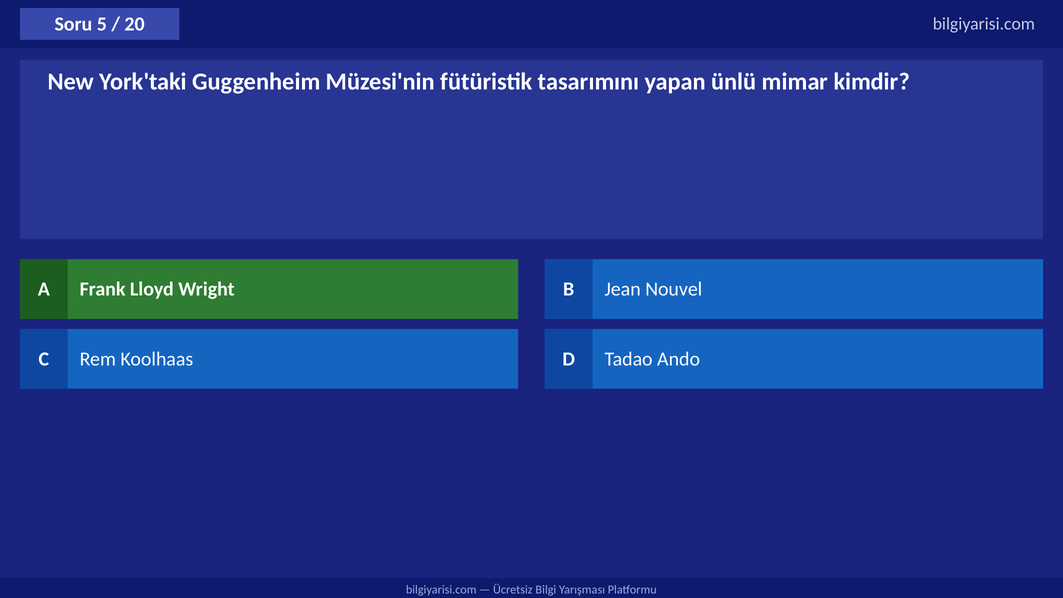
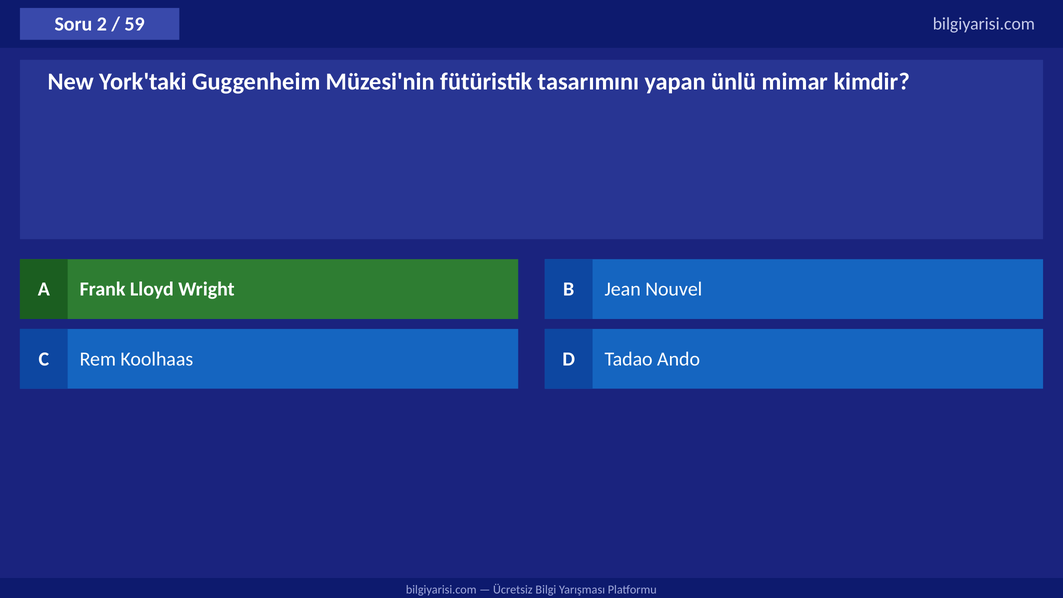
5: 5 -> 2
20: 20 -> 59
